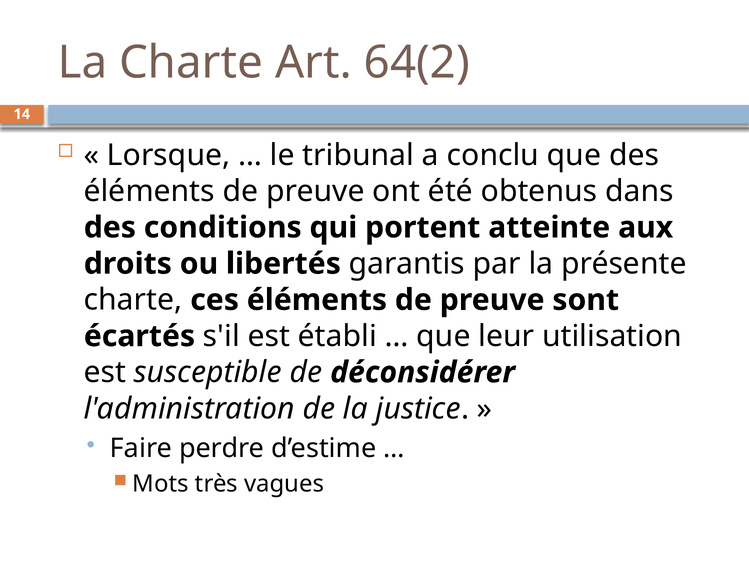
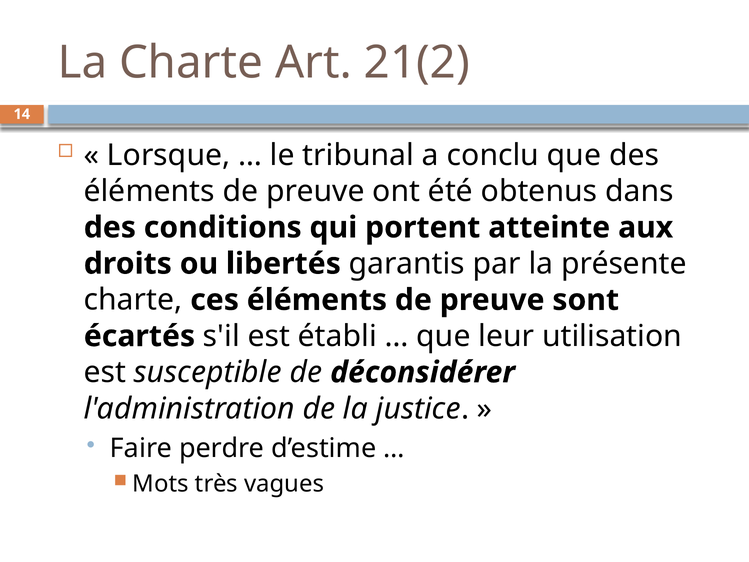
64(2: 64(2 -> 21(2
